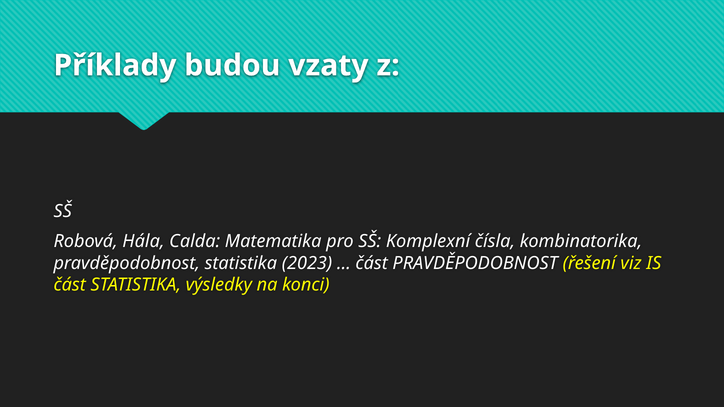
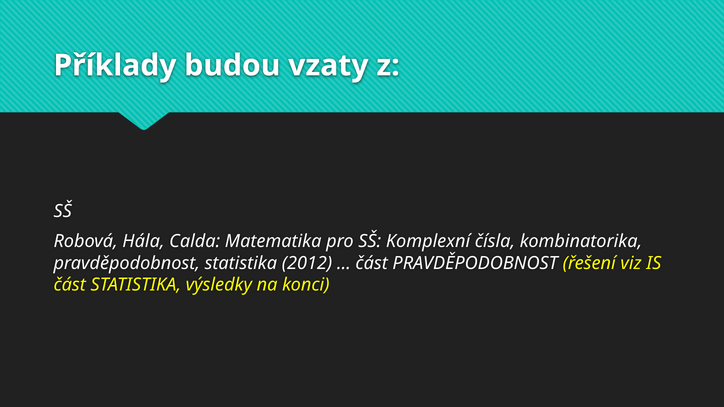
2023: 2023 -> 2012
